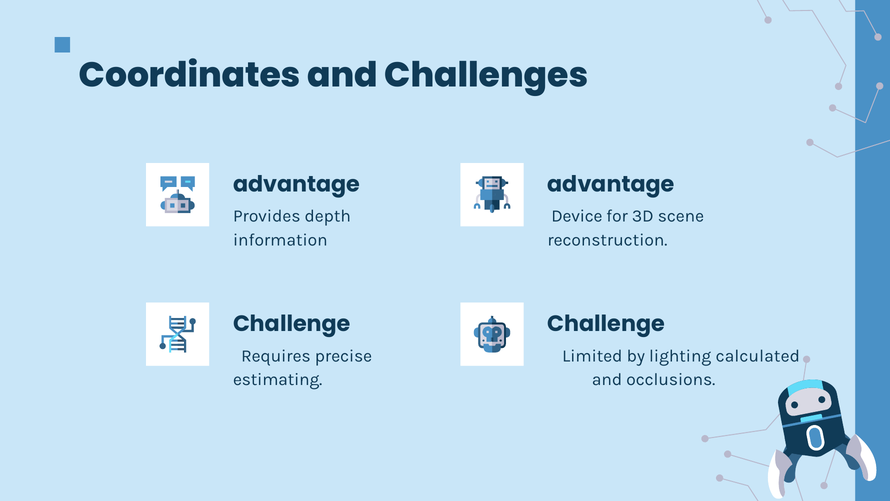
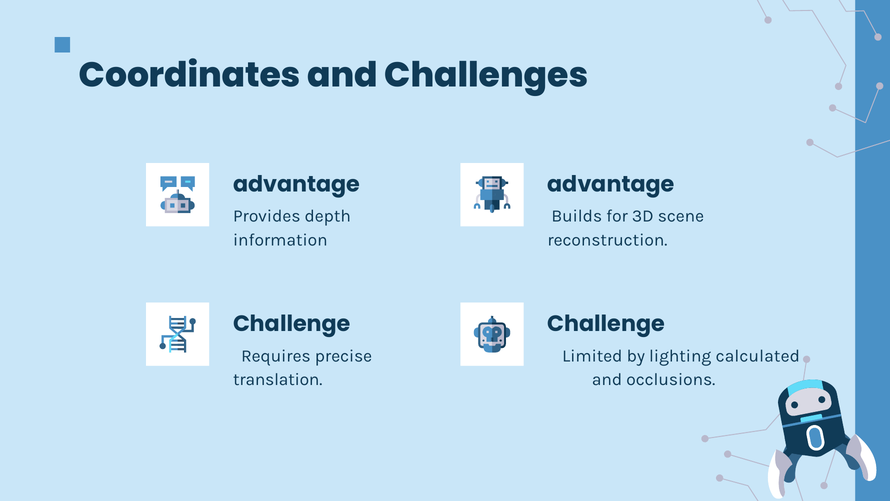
Device: Device -> Builds
estimating: estimating -> translation
